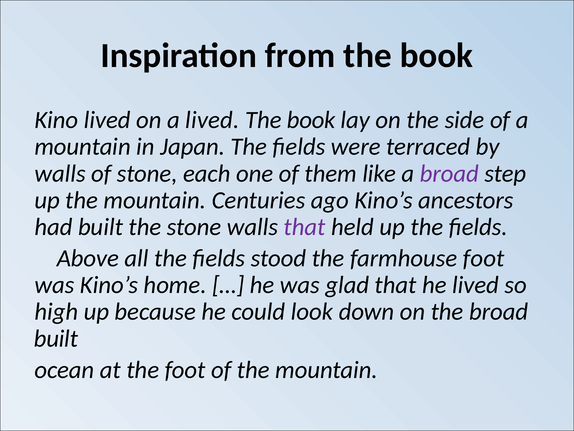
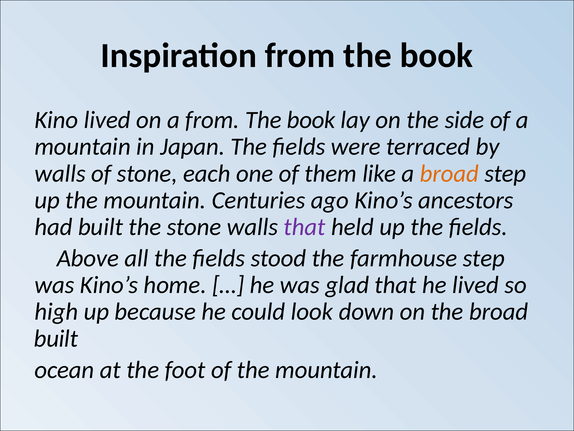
a lived: lived -> from
broad at (449, 173) colour: purple -> orange
farmhouse foot: foot -> step
